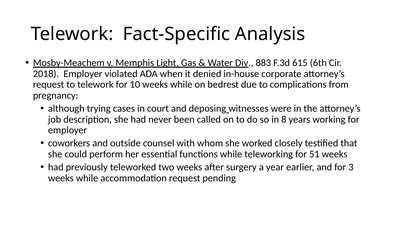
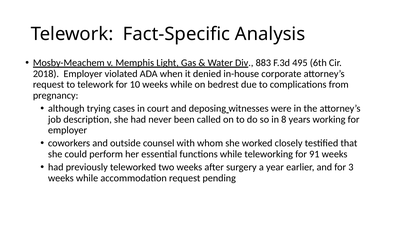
615: 615 -> 495
51: 51 -> 91
